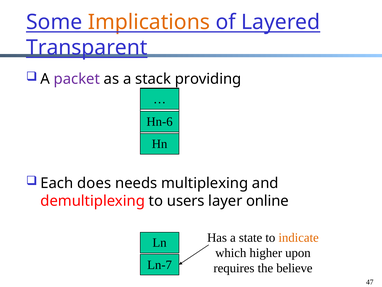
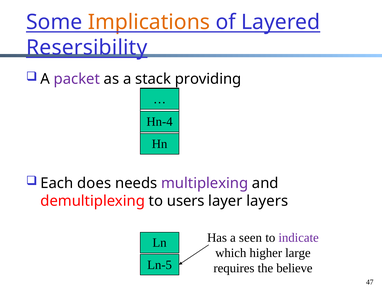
Transparent: Transparent -> Resersibility
Hn-6: Hn-6 -> Hn-4
multiplexing colour: black -> purple
online: online -> layers
state: state -> seen
indicate colour: orange -> purple
upon: upon -> large
Ln-7: Ln-7 -> Ln-5
